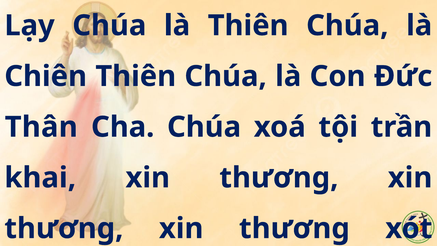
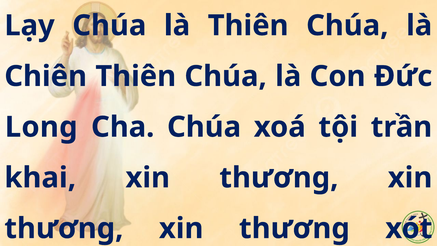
Thân: Thân -> Long
